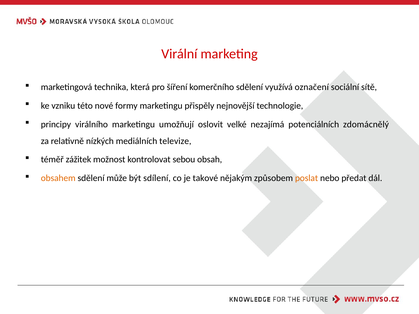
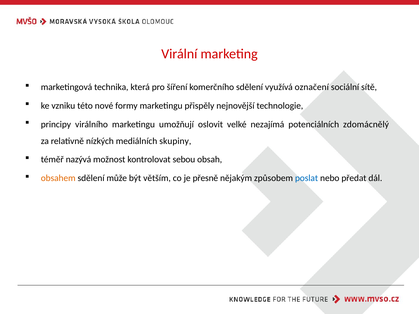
televize: televize -> skupiny
zážitek: zážitek -> nazývá
sdílení: sdílení -> větším
takové: takové -> přesně
poslat colour: orange -> blue
